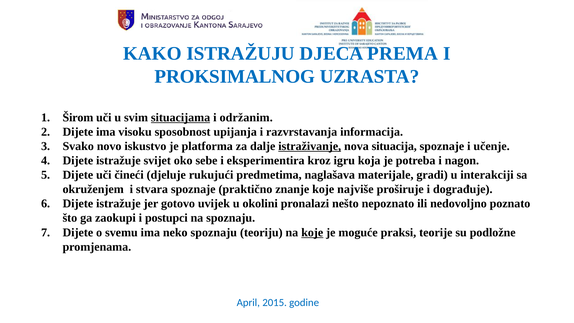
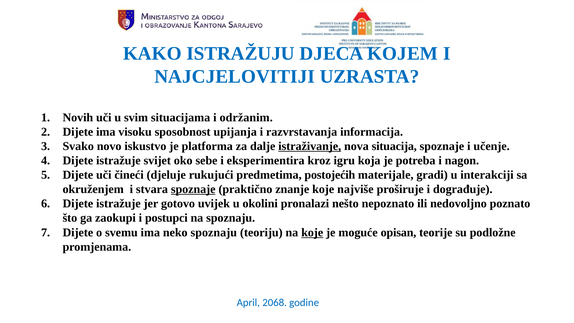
PREMA: PREMA -> KOJEM
PROKSIMALNOG: PROKSIMALNOG -> NAJCJELOVITIJI
Širom: Širom -> Novih
situacijama underline: present -> none
naglašava: naglašava -> postojećih
spoznaje at (193, 189) underline: none -> present
praksi: praksi -> opisan
2015: 2015 -> 2068
